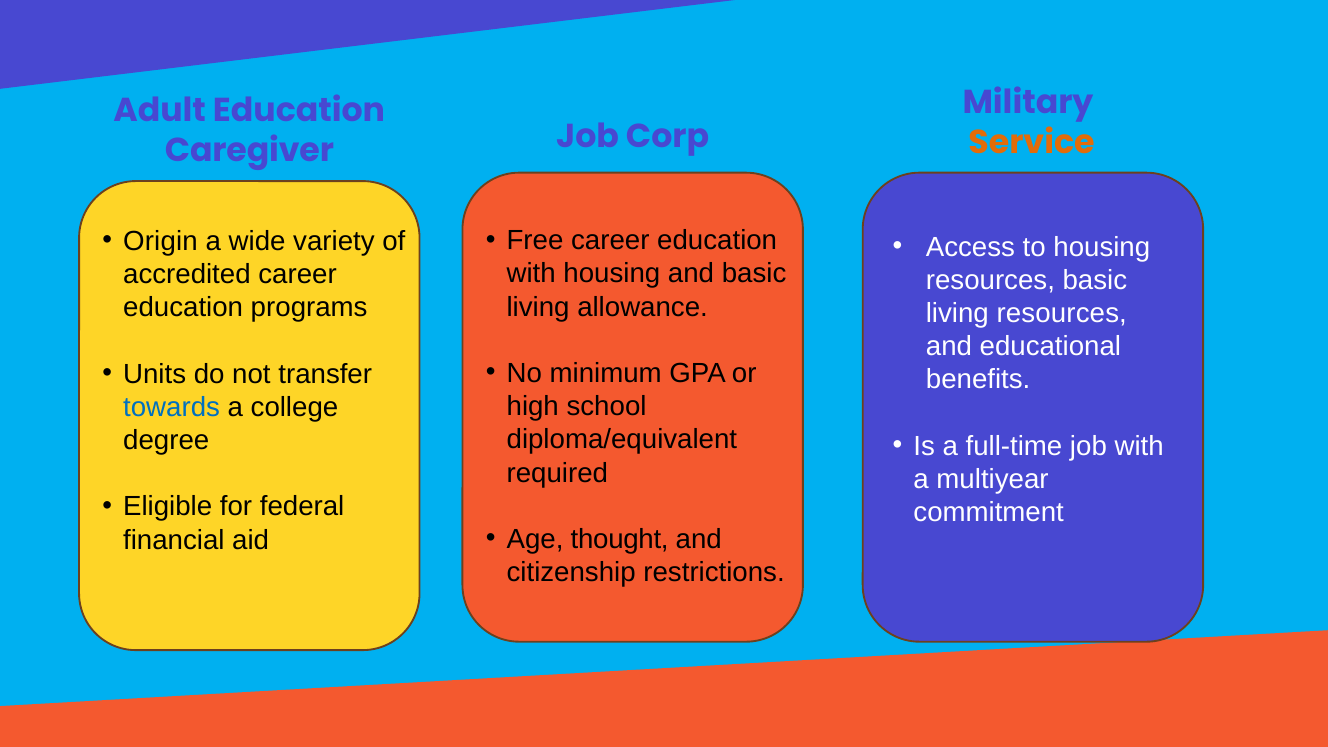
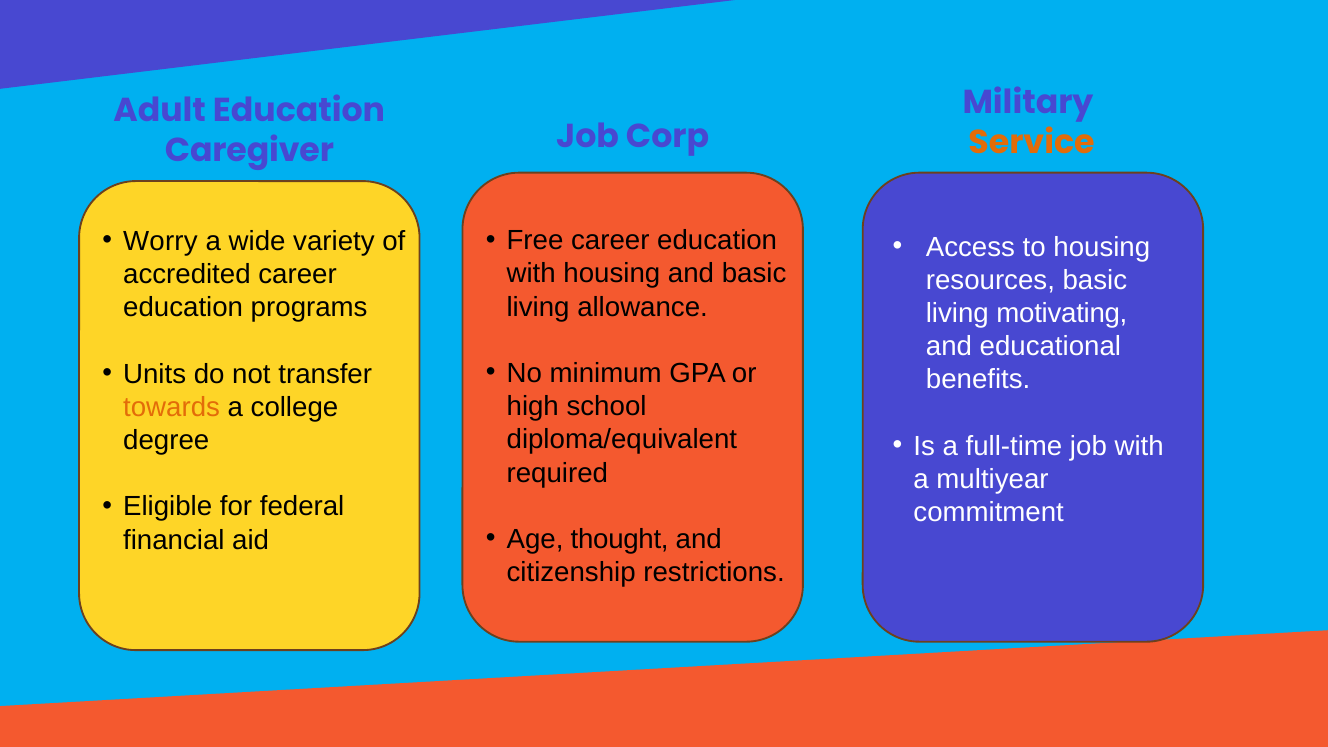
Origin: Origin -> Worry
living resources: resources -> motivating
towards colour: blue -> orange
